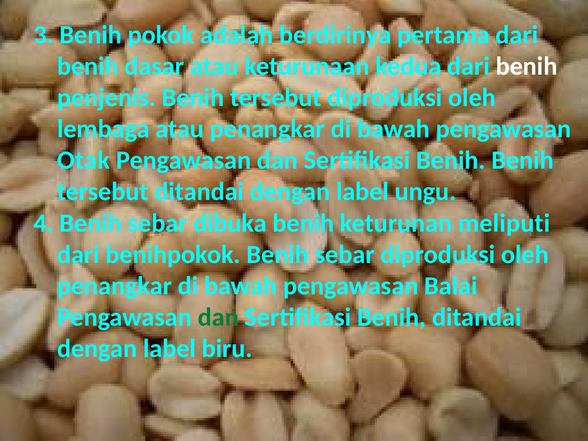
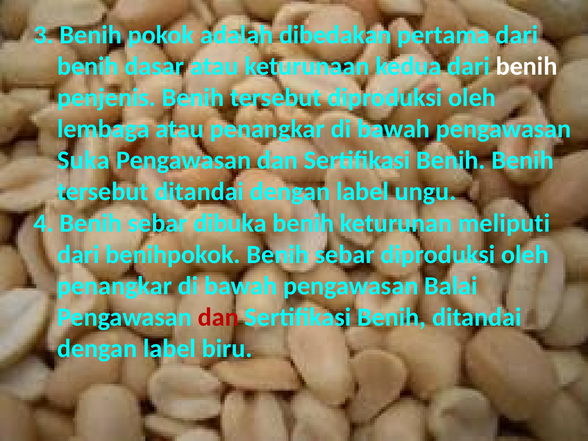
berdirinya: berdirinya -> dibedakan
Otak: Otak -> Suka
dan at (218, 317) colour: green -> red
